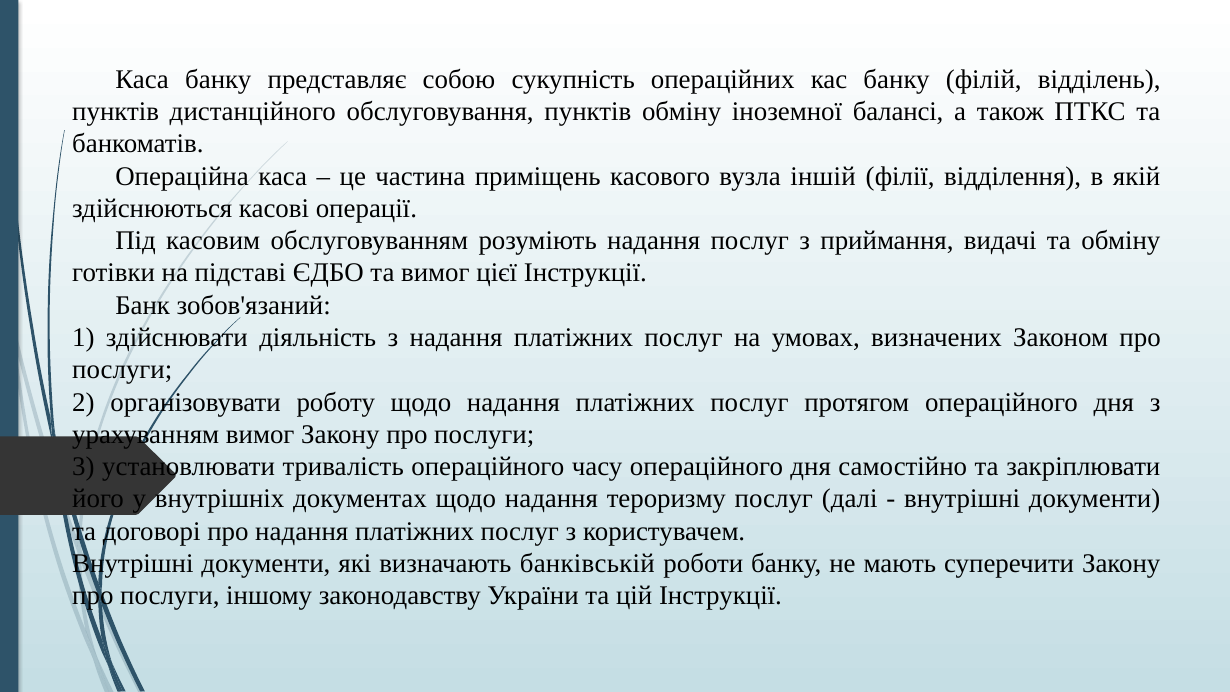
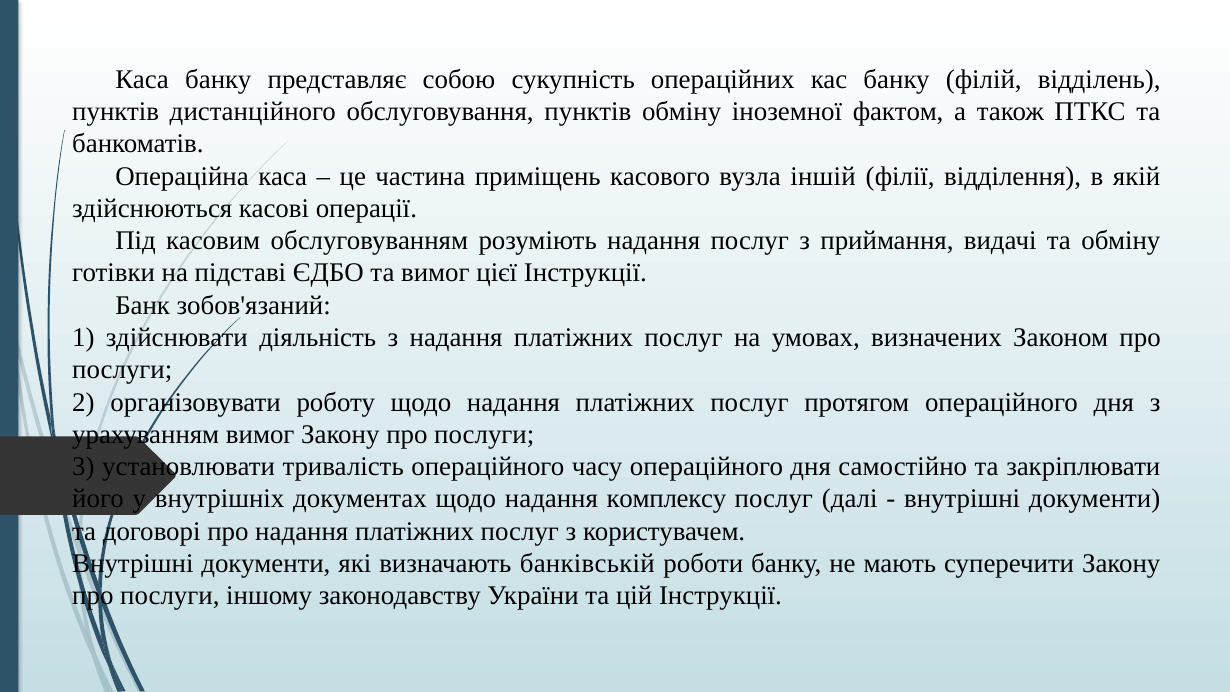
балансі: балансі -> фактом
тероризму: тероризму -> комплексу
